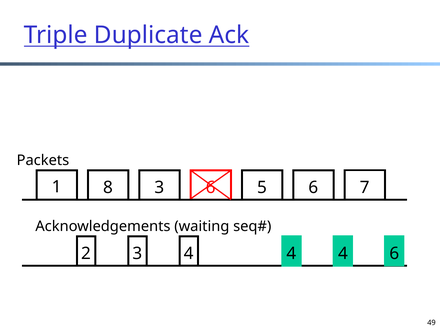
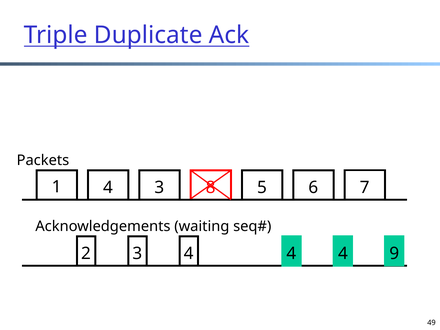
1 8: 8 -> 4
3 6: 6 -> 8
4 6: 6 -> 9
